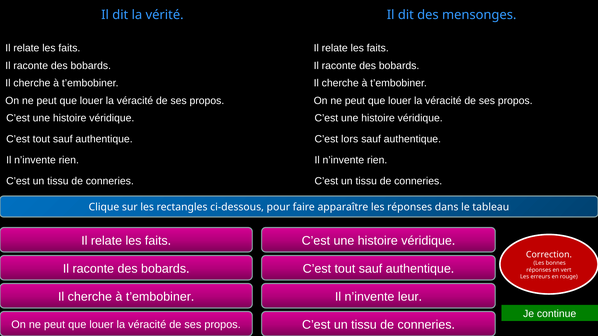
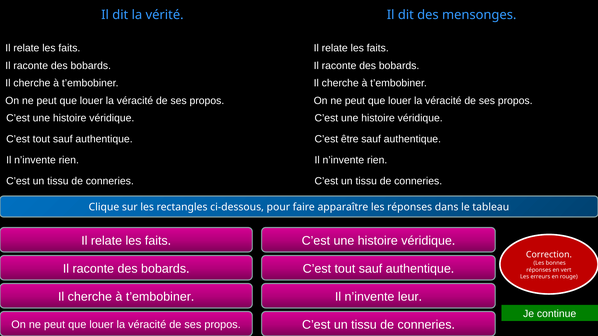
lors: lors -> être
